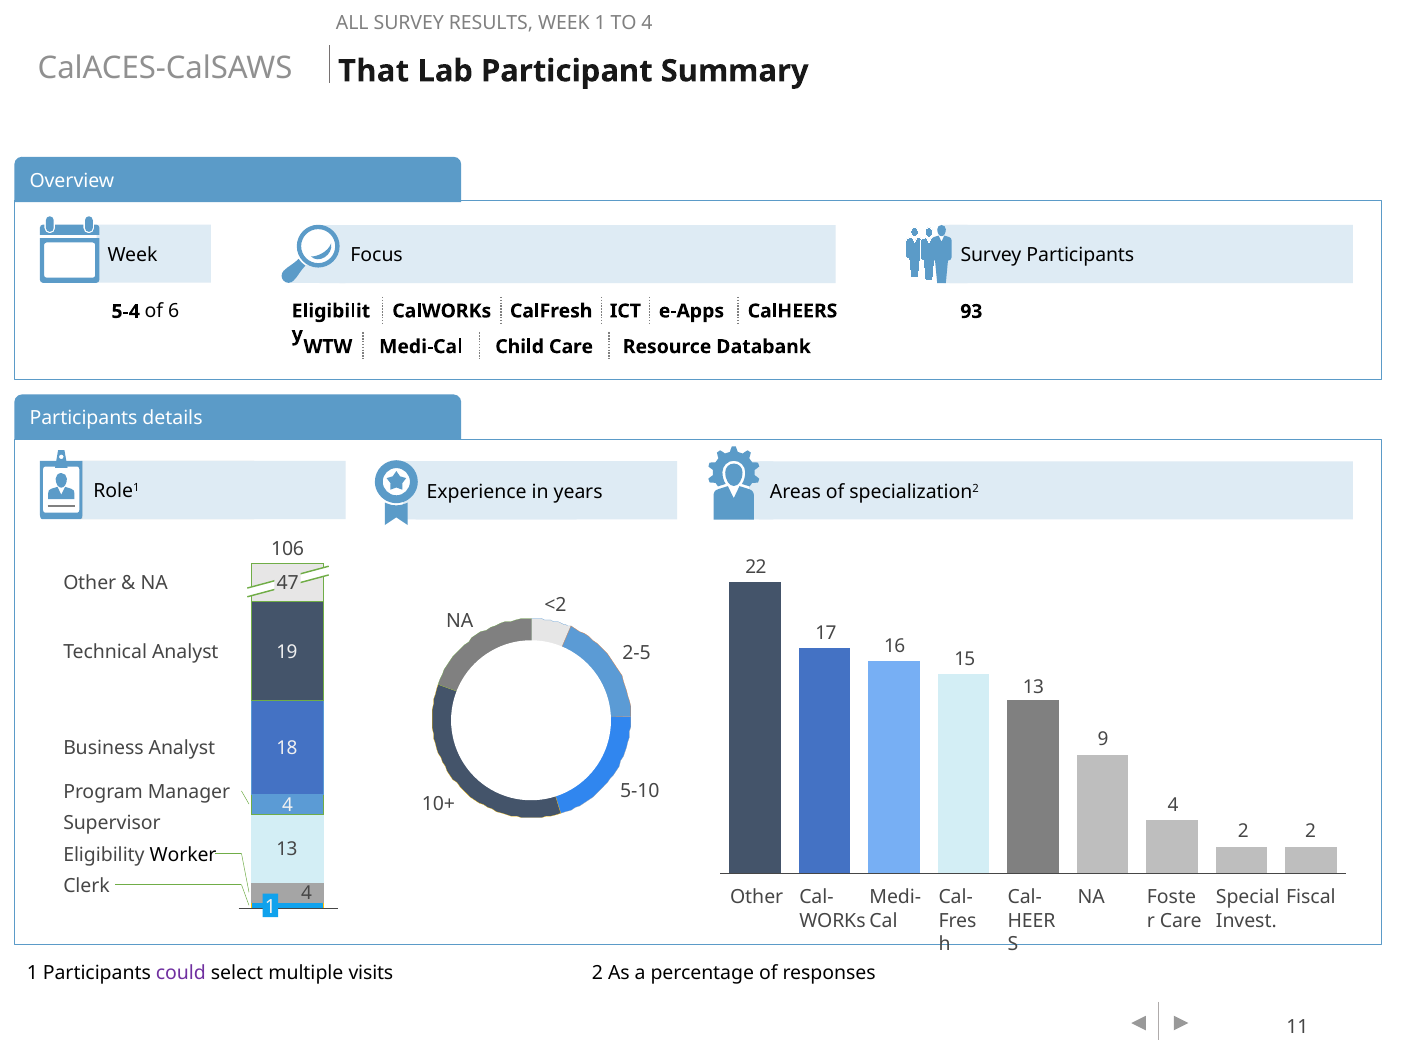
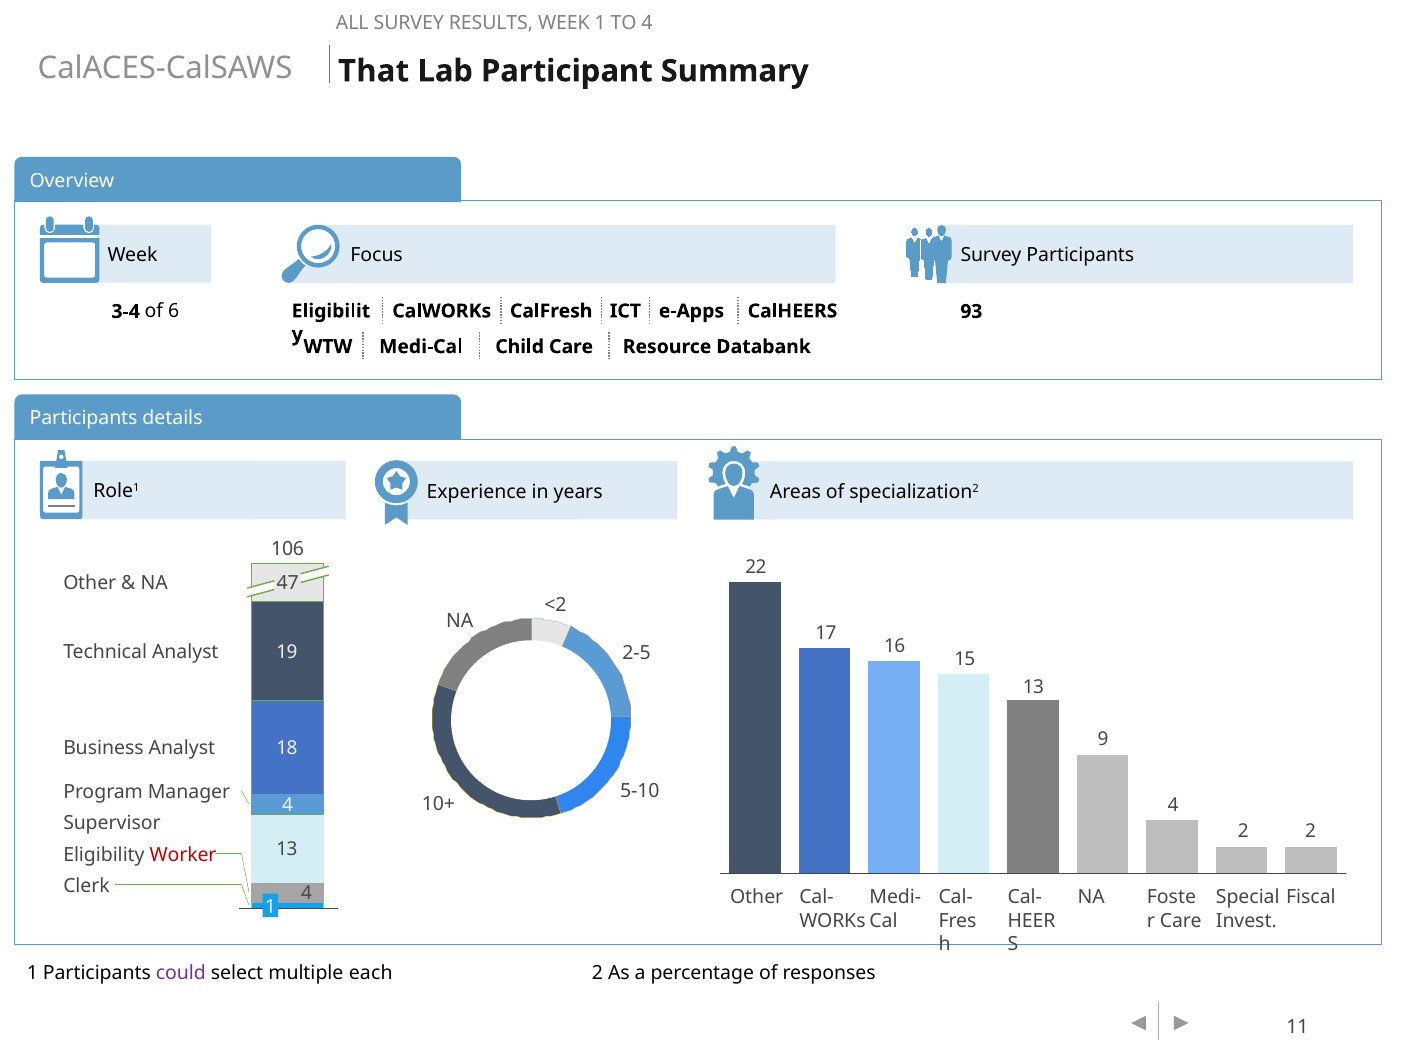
5-4: 5-4 -> 3-4
Worker colour: black -> red
visits: visits -> each
